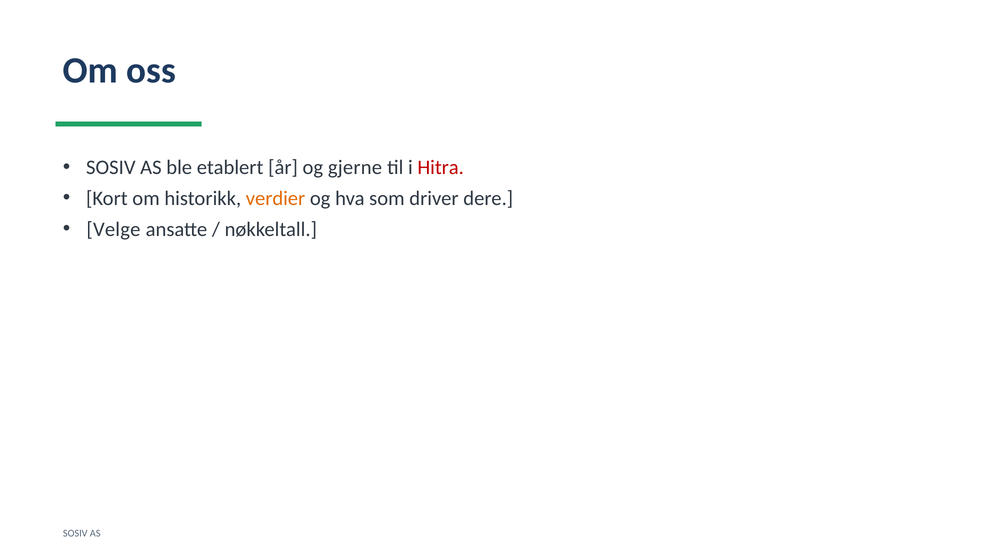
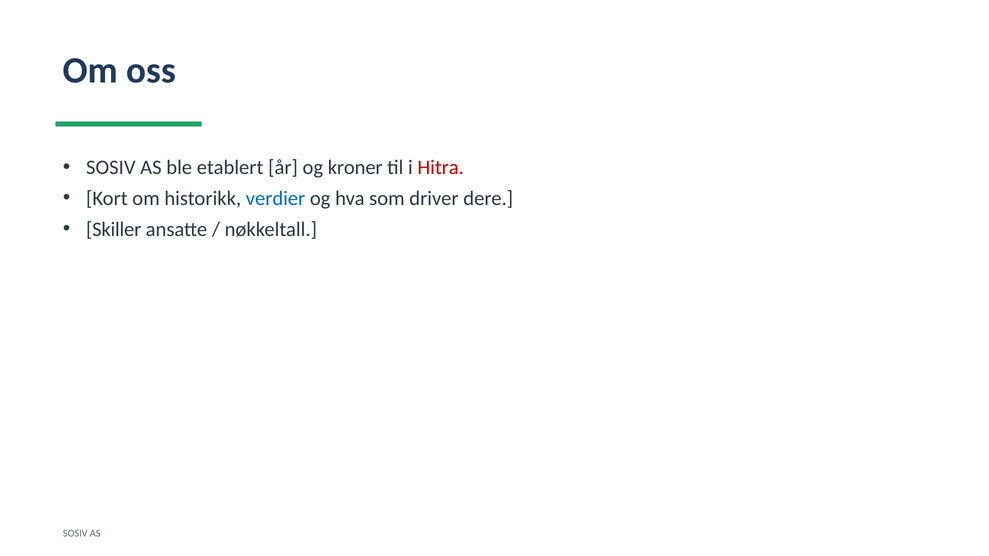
gjerne: gjerne -> kroner
verdier colour: orange -> blue
Velge: Velge -> Skiller
